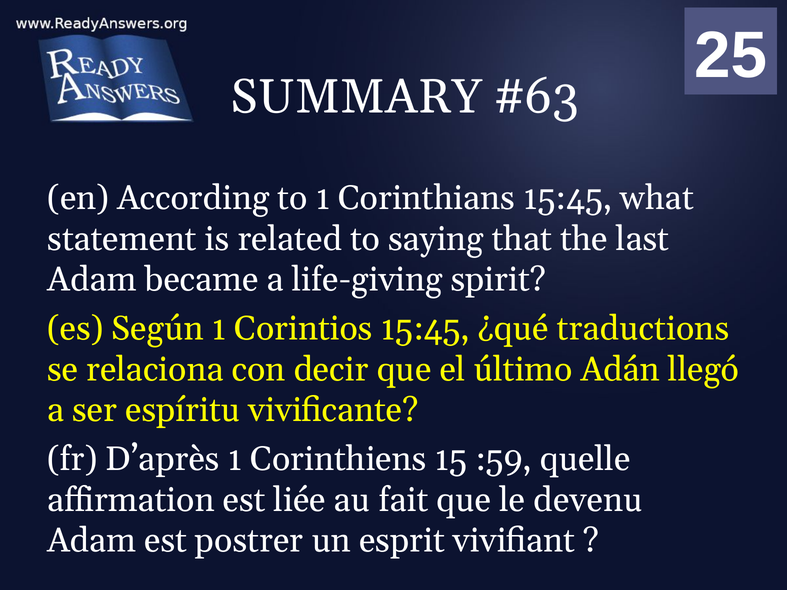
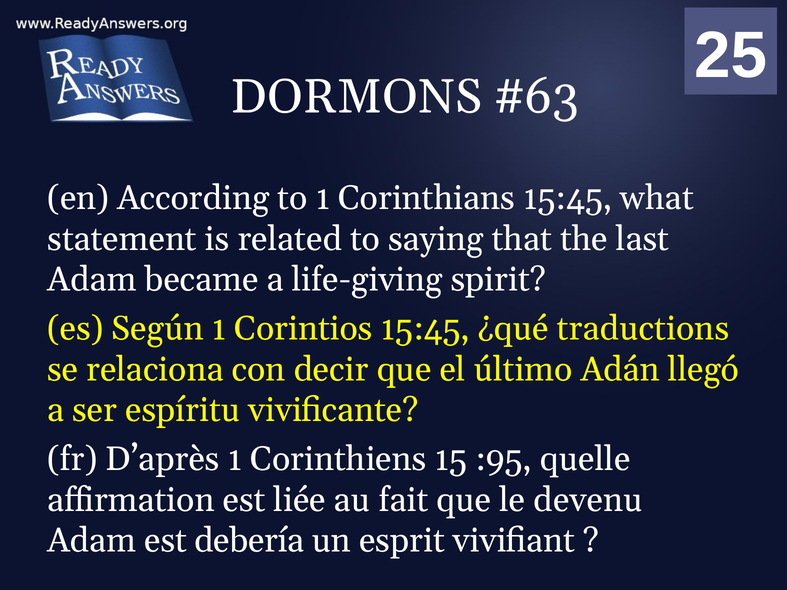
SUMMARY: SUMMARY -> DORMONS
:59: :59 -> :95
postrer: postrer -> debería
